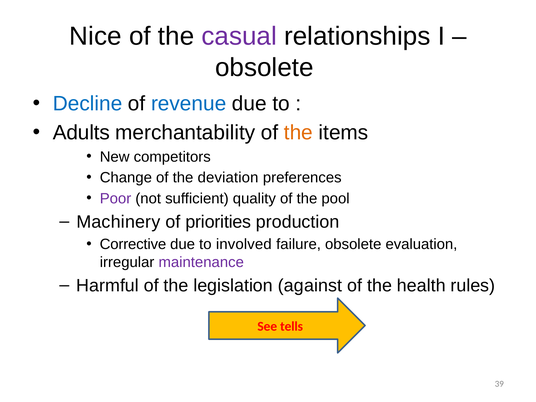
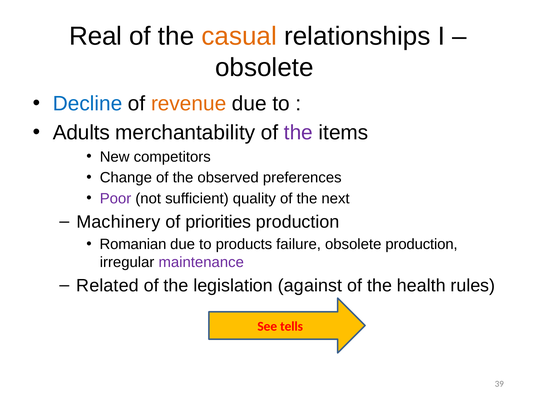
Nice: Nice -> Real
casual colour: purple -> orange
revenue colour: blue -> orange
the at (298, 133) colour: orange -> purple
deviation: deviation -> observed
pool: pool -> next
Corrective: Corrective -> Romanian
involved: involved -> products
obsolete evaluation: evaluation -> production
Harmful: Harmful -> Related
